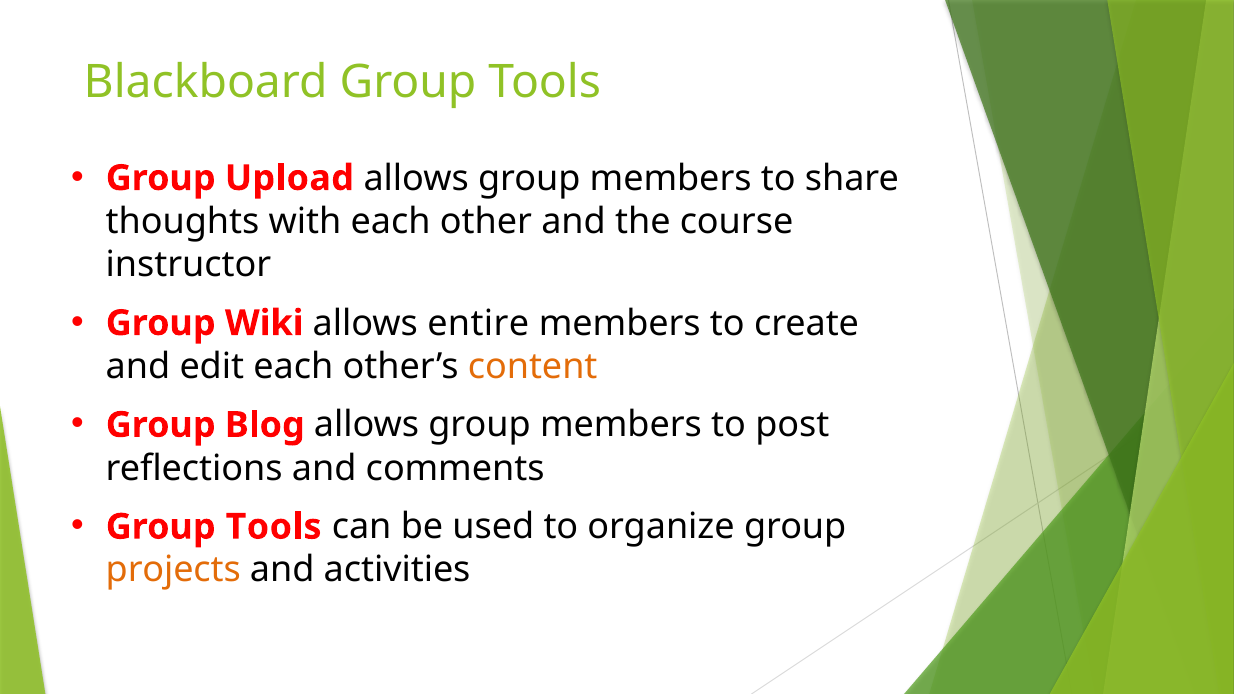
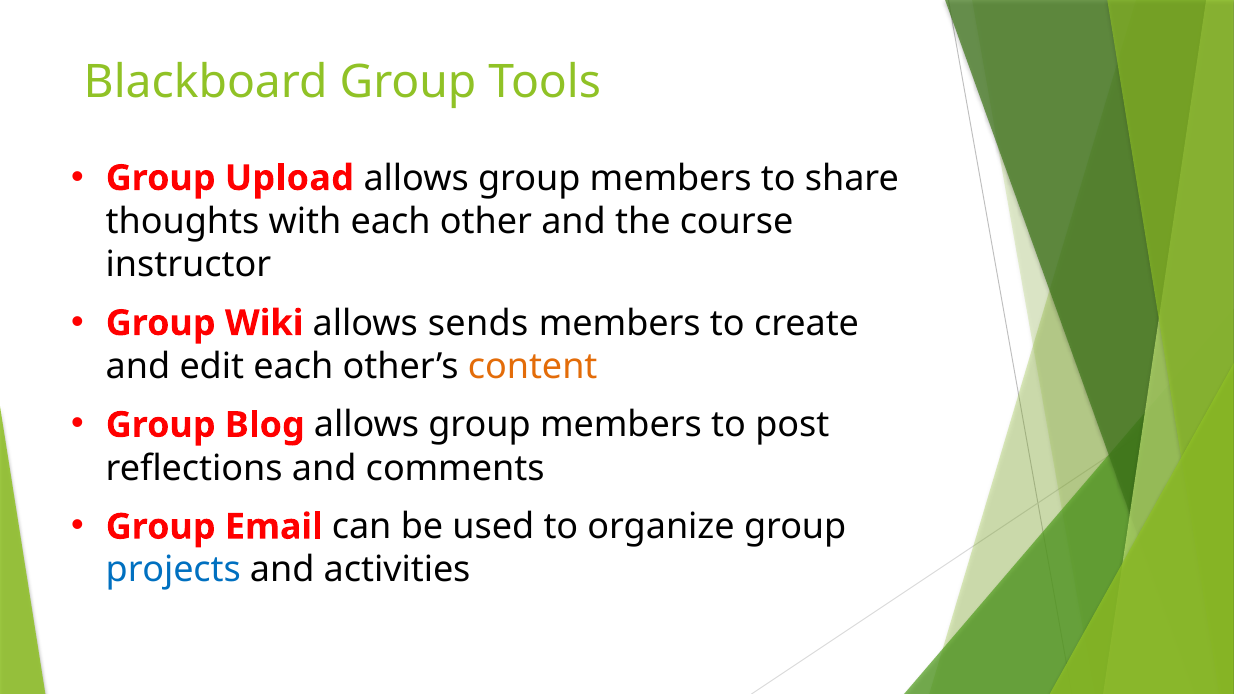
entire: entire -> sends
Tools at (274, 527): Tools -> Email
projects colour: orange -> blue
